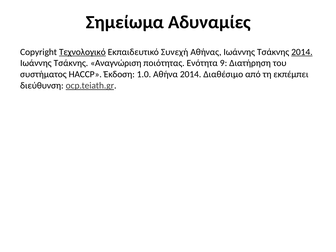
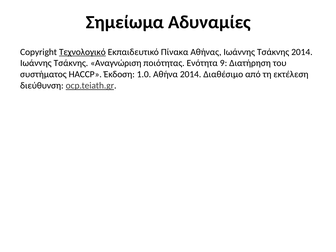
Συνεχή: Συνεχή -> Πίνακα
2014 at (302, 52) underline: present -> none
εκπέμπει: εκπέμπει -> εκτέλεση
